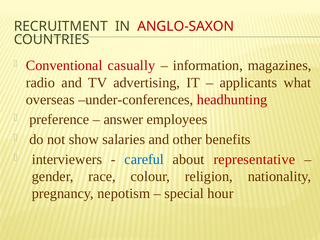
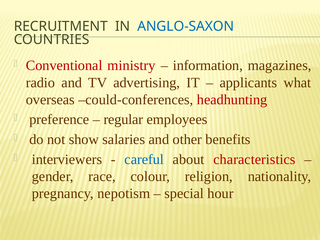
ANGLO-SAXON colour: red -> blue
casually: casually -> ministry
under-conferences: under-conferences -> could-conferences
answer: answer -> regular
representative: representative -> characteristics
